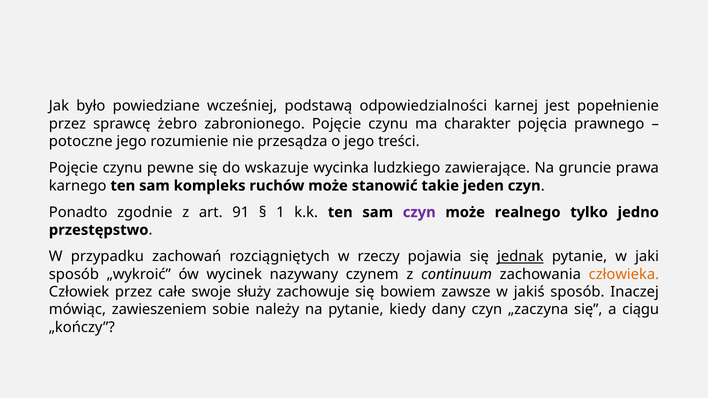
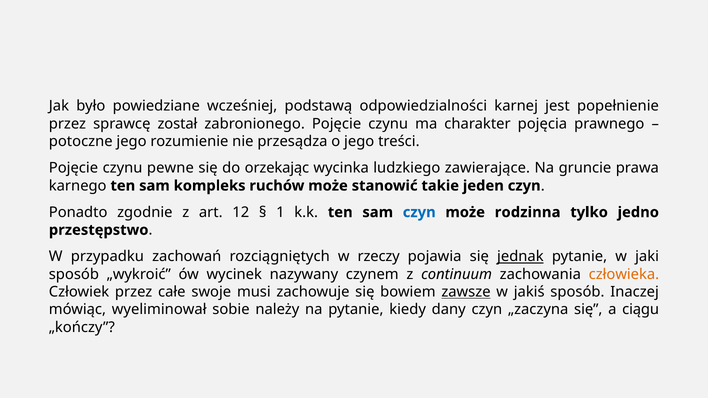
żebro: żebro -> został
wskazuje: wskazuje -> orzekając
91: 91 -> 12
czyn at (419, 212) colour: purple -> blue
realnego: realnego -> rodzinna
służy: służy -> musi
zawsze underline: none -> present
zawieszeniem: zawieszeniem -> wyeliminował
